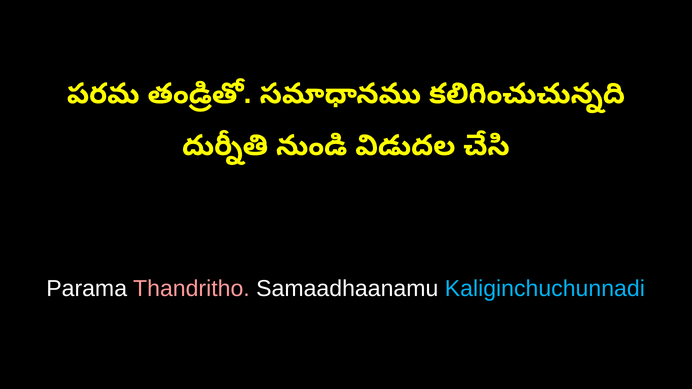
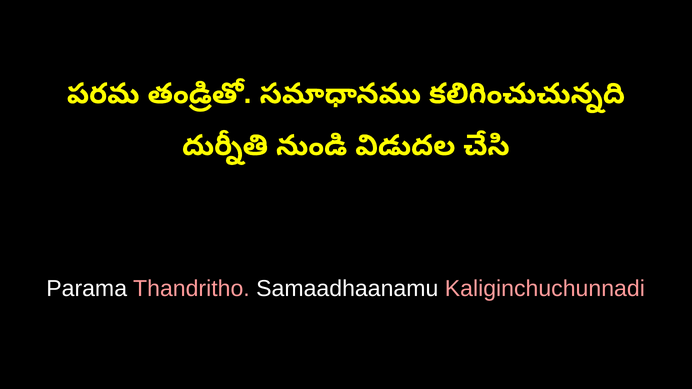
Kaliginchuchunnadi colour: light blue -> pink
